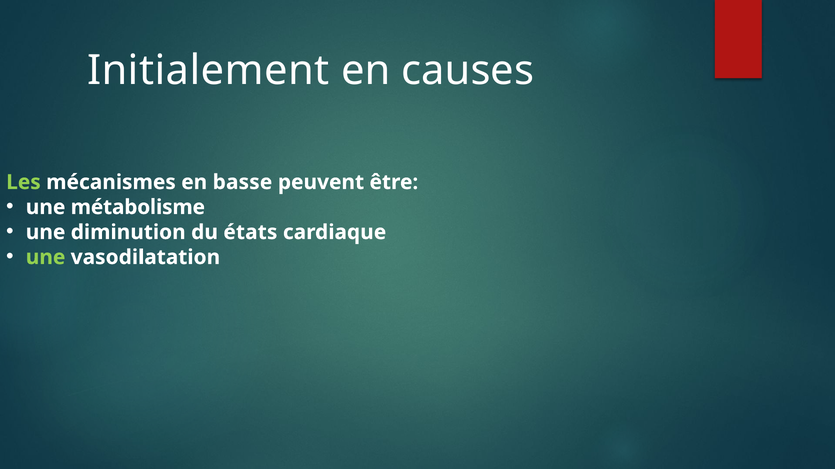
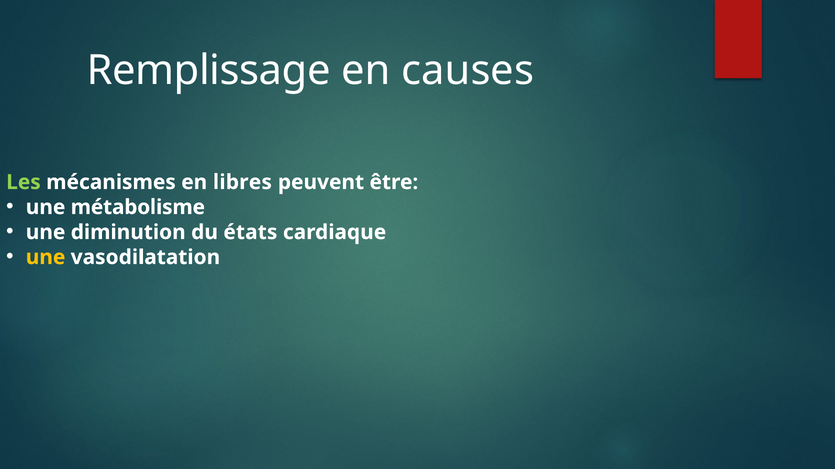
Initialement: Initialement -> Remplissage
basse: basse -> libres
une at (46, 258) colour: light green -> yellow
